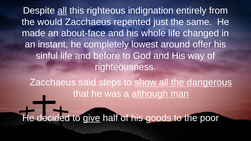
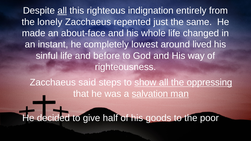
would: would -> lonely
offer: offer -> lived
dangerous: dangerous -> oppressing
although: although -> salvation
give underline: present -> none
